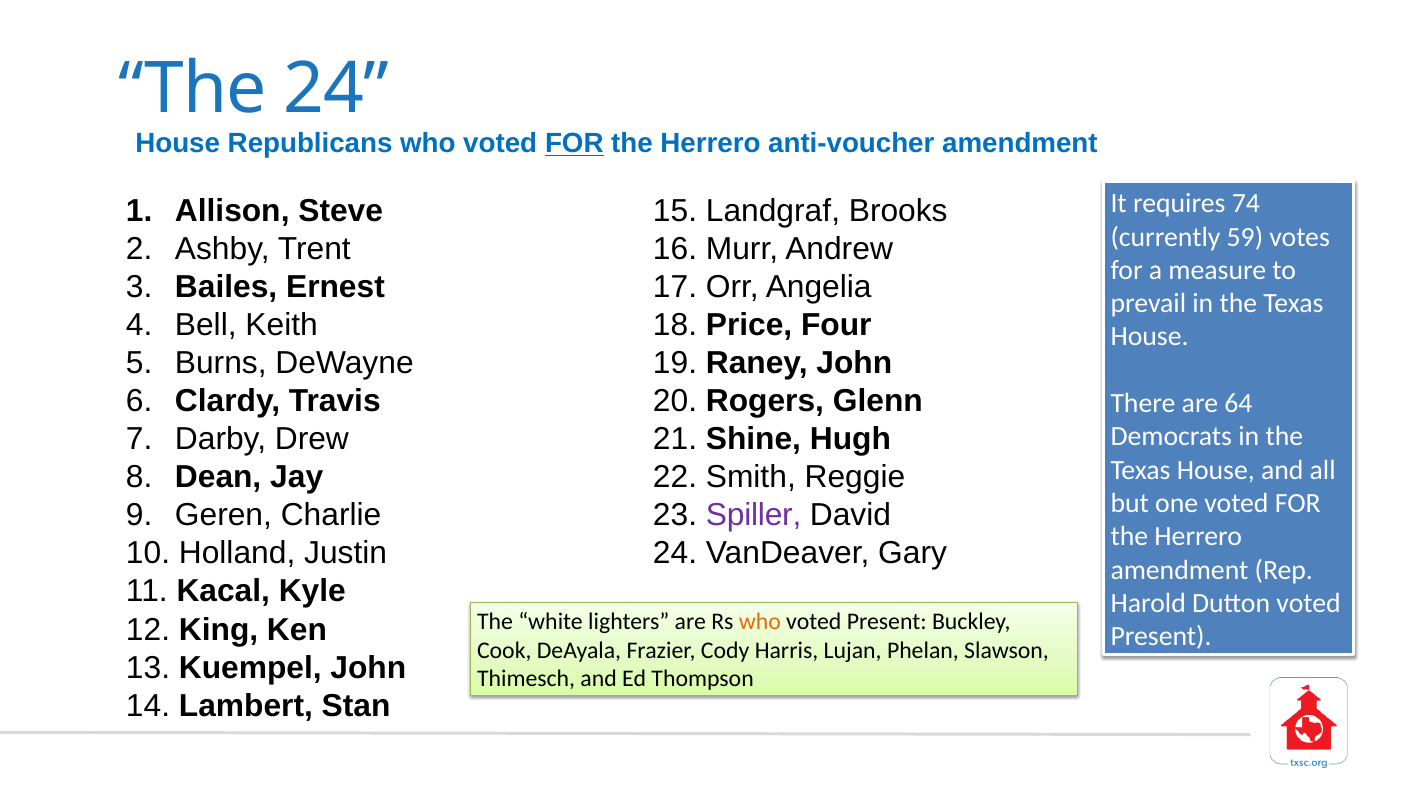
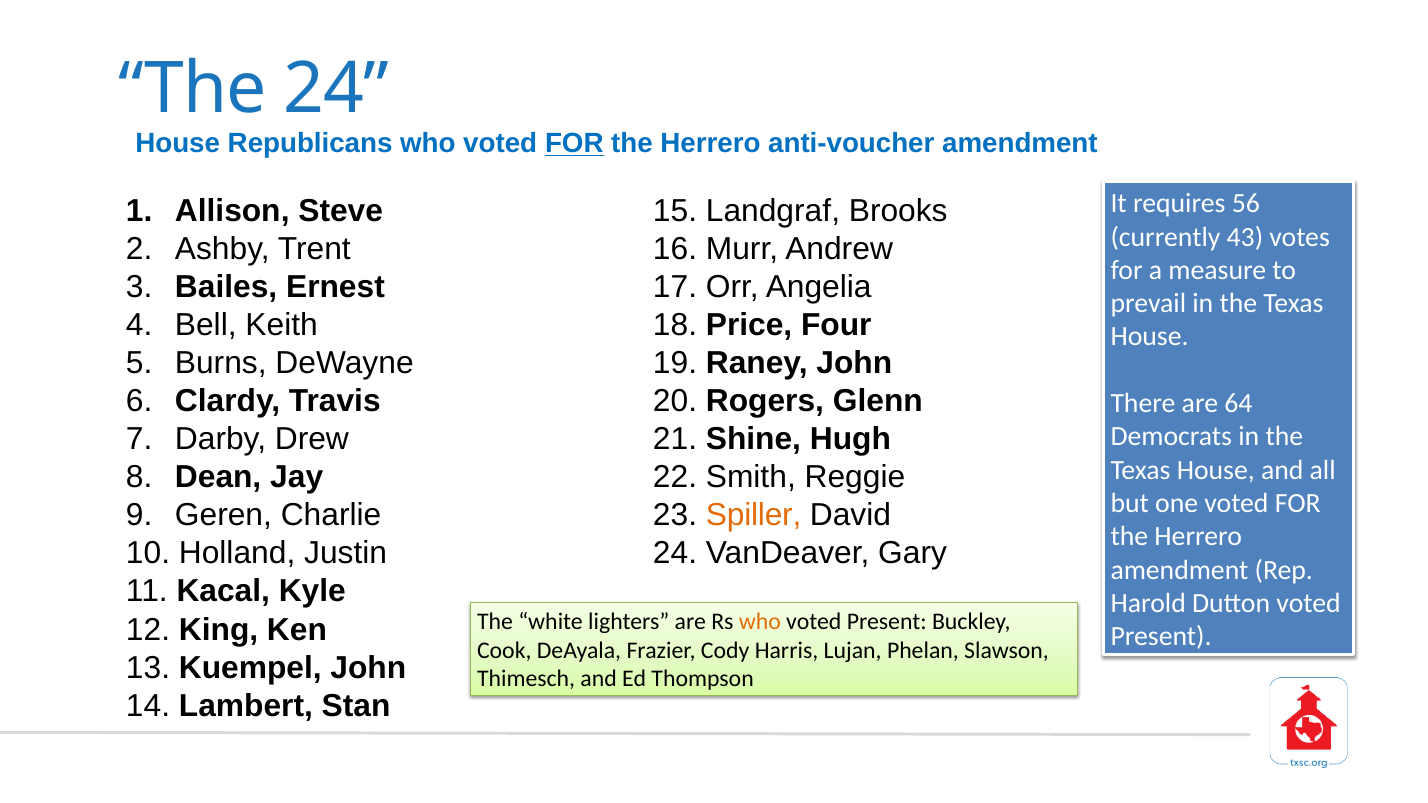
74: 74 -> 56
59: 59 -> 43
Spiller colour: purple -> orange
